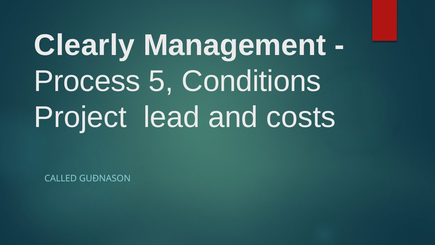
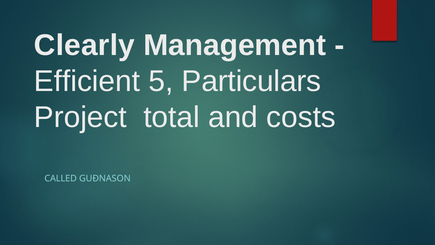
Process: Process -> Efficient
Conditions: Conditions -> Particulars
lead: lead -> total
